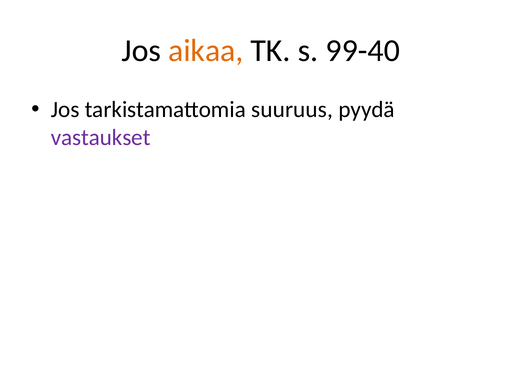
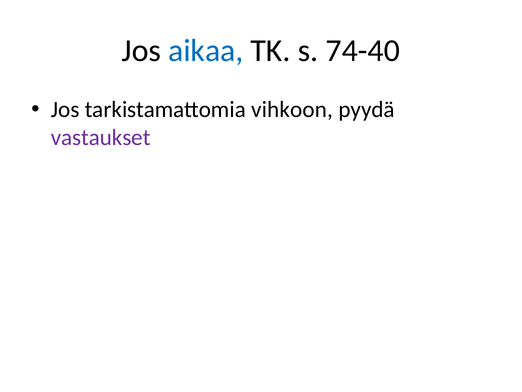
aikaa colour: orange -> blue
99-40: 99-40 -> 74-40
suuruus: suuruus -> vihkoon
